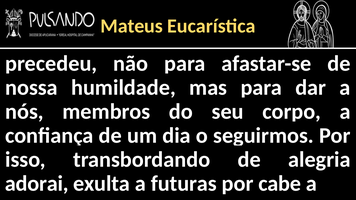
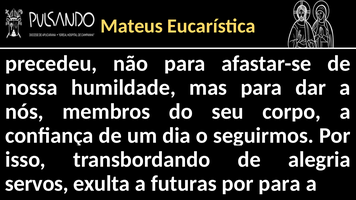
adorai: adorai -> servos
por cabe: cabe -> para
